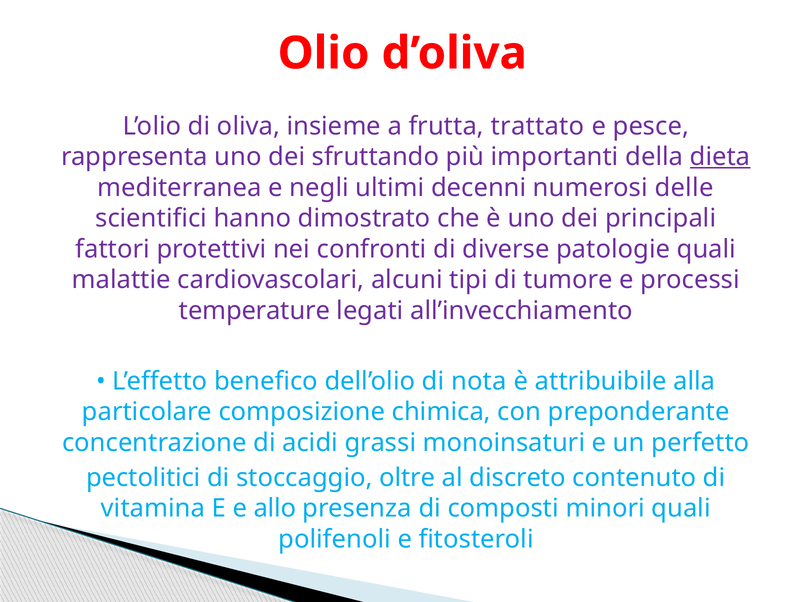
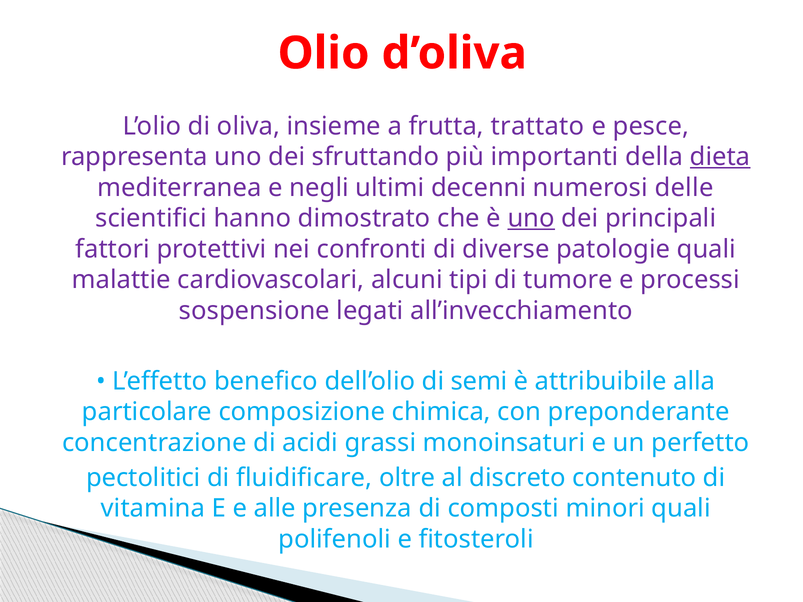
uno at (531, 218) underline: none -> present
temperature: temperature -> sospensione
nota: nota -> semi
stoccaggio: stoccaggio -> fluidificare
allo: allo -> alle
